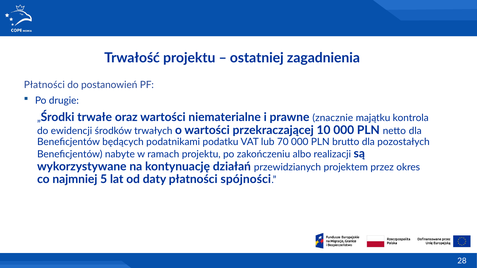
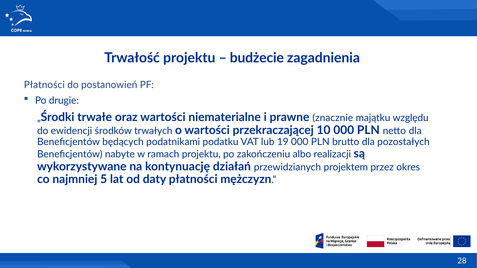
ostatniej: ostatniej -> budżecie
kontrola: kontrola -> względu
70: 70 -> 19
spójności: spójności -> mężczyzn
